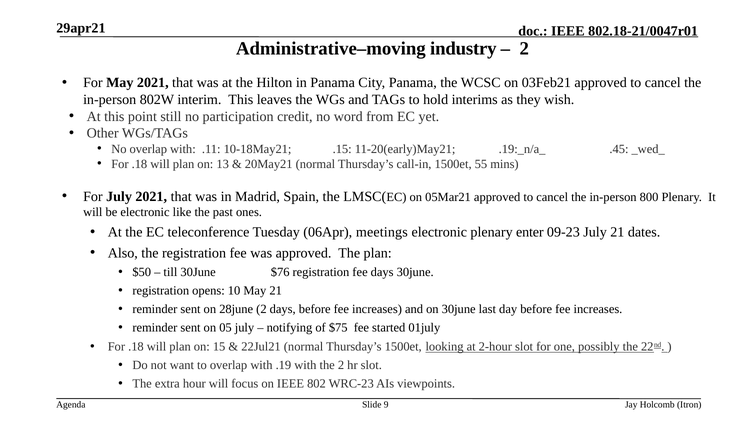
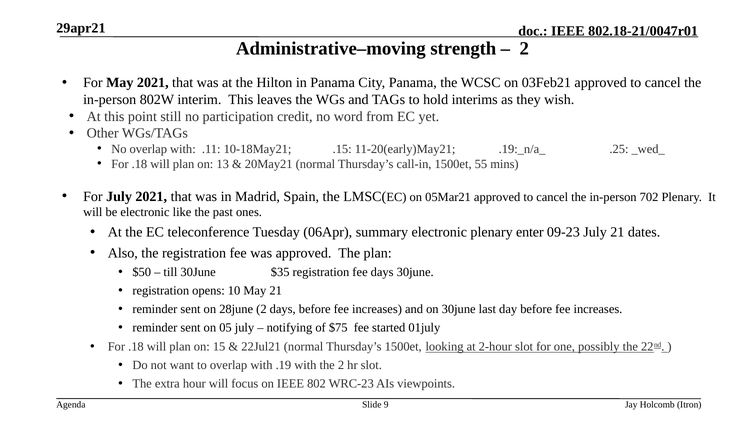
industry: industry -> strength
.45: .45 -> .25
800: 800 -> 702
meetings: meetings -> summary
$76: $76 -> $35
